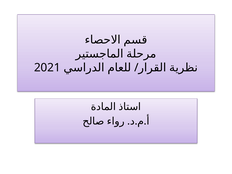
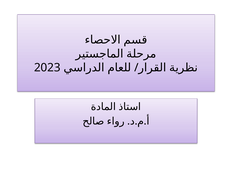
2021: 2021 -> 2023
